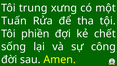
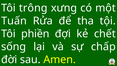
trung: trung -> trông
công: công -> chấp
